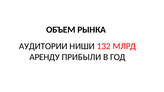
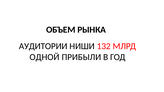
АРЕНДУ: АРЕНДУ -> ОДНОЙ
